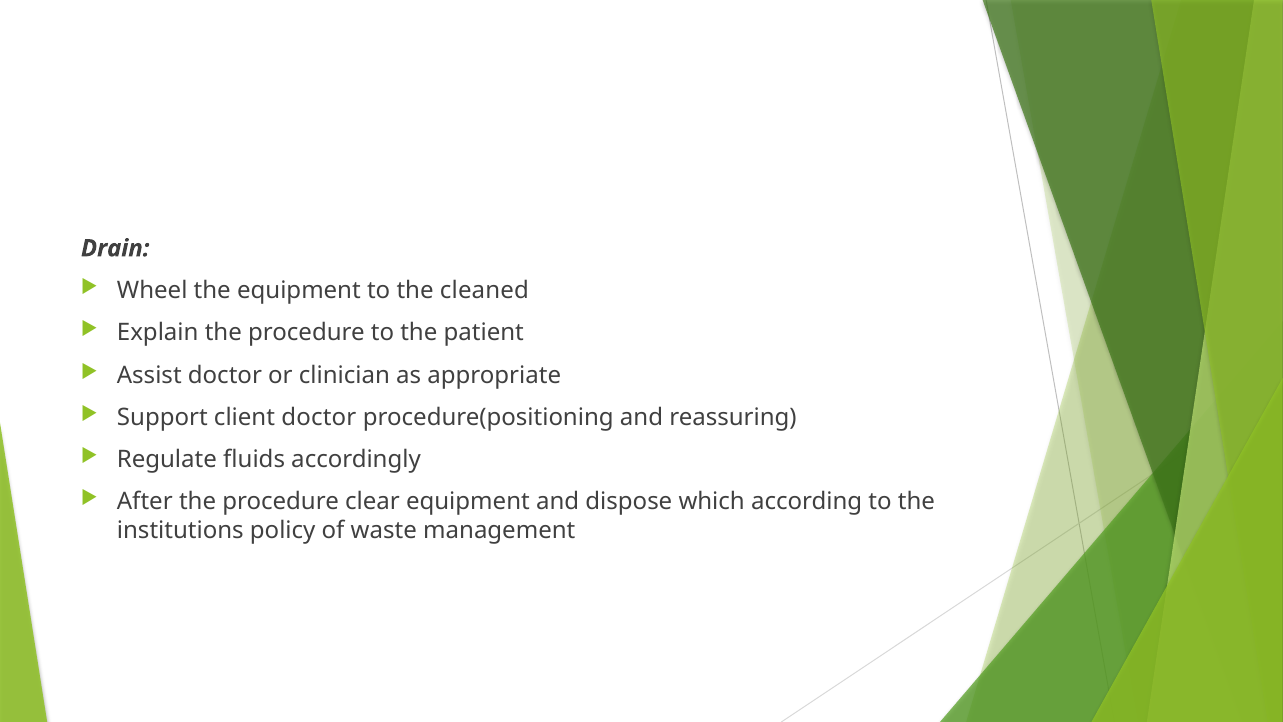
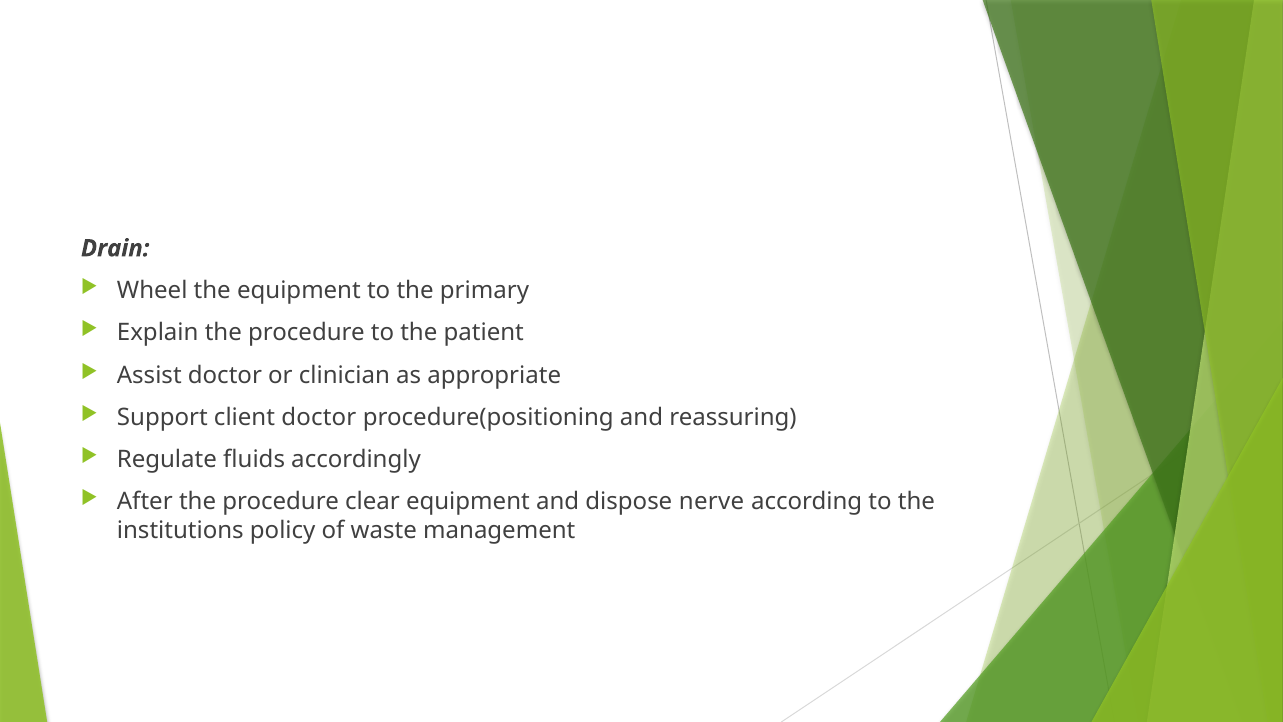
cleaned: cleaned -> primary
which: which -> nerve
